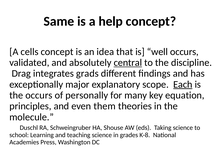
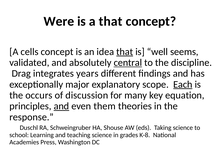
Same: Same -> Were
a help: help -> that
that at (125, 52) underline: none -> present
well occurs: occurs -> seems
grads: grads -> years
personally: personally -> discussion
and at (61, 106) underline: none -> present
molecule: molecule -> response
